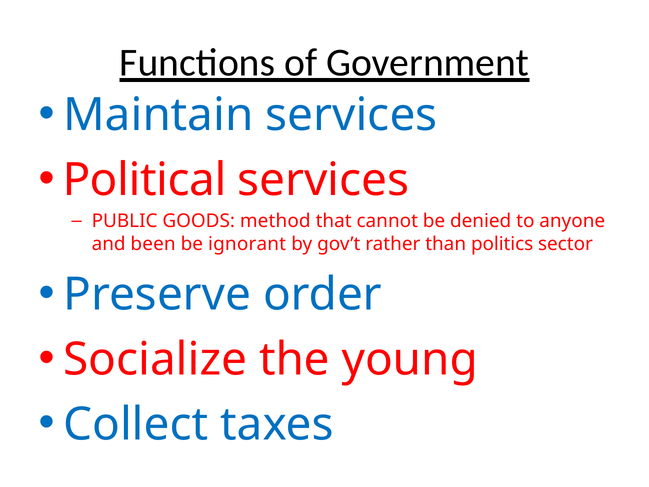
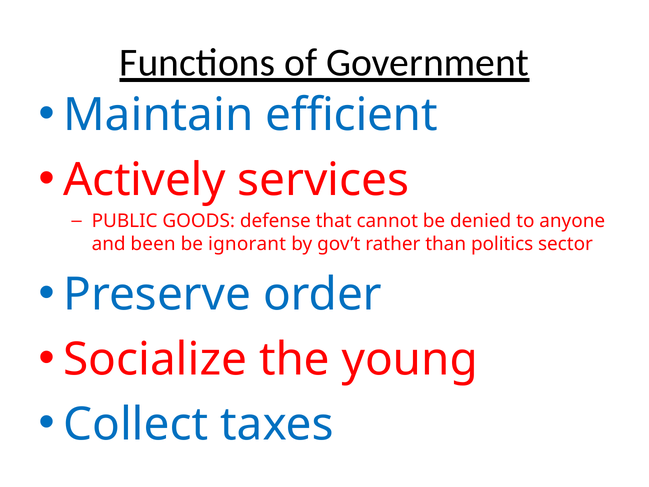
Maintain services: services -> efficient
Political: Political -> Actively
method: method -> defense
